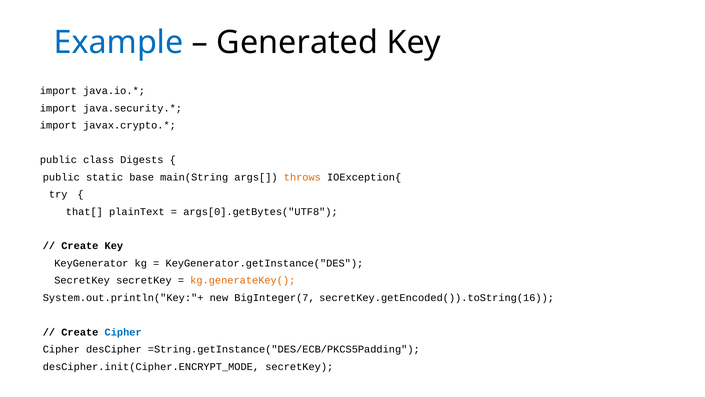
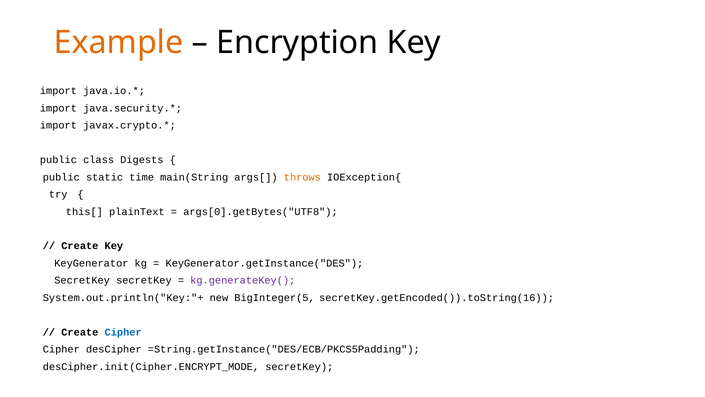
Example colour: blue -> orange
Generated: Generated -> Encryption
base: base -> time
that[: that[ -> this[
kg.generateKey( colour: orange -> purple
BigInteger(7: BigInteger(7 -> BigInteger(5
